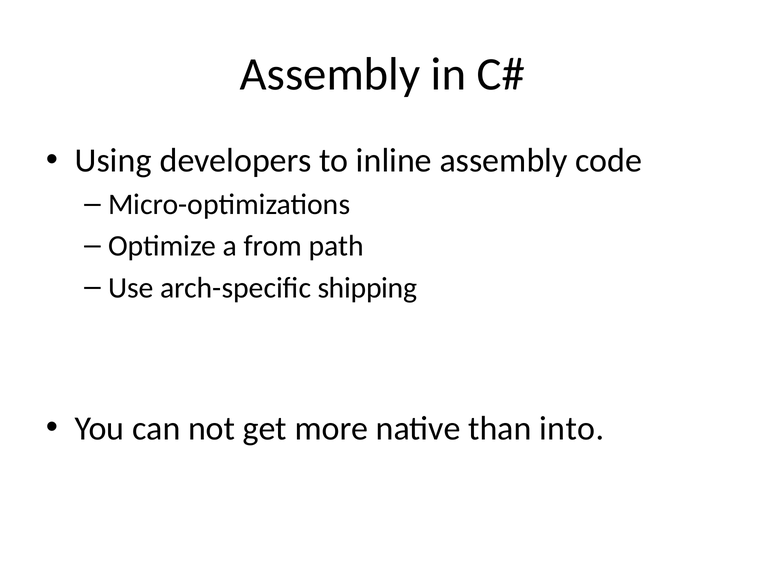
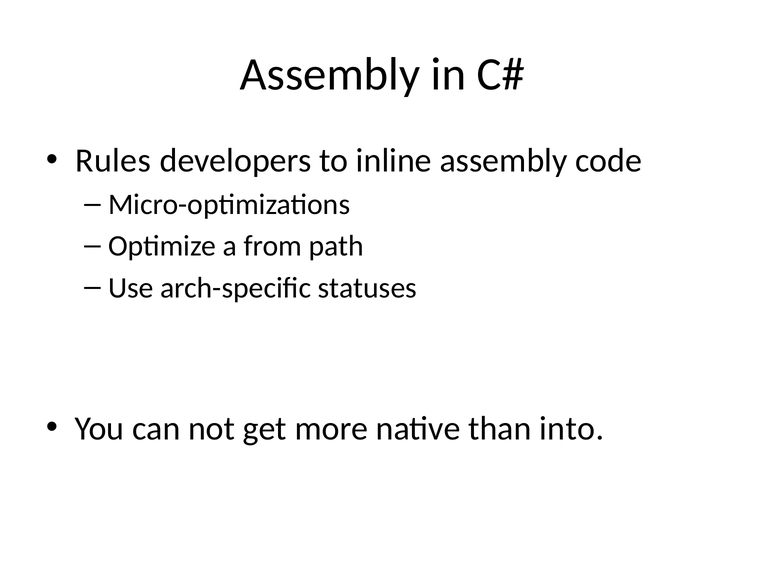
Using: Using -> Rules
shipping: shipping -> statuses
